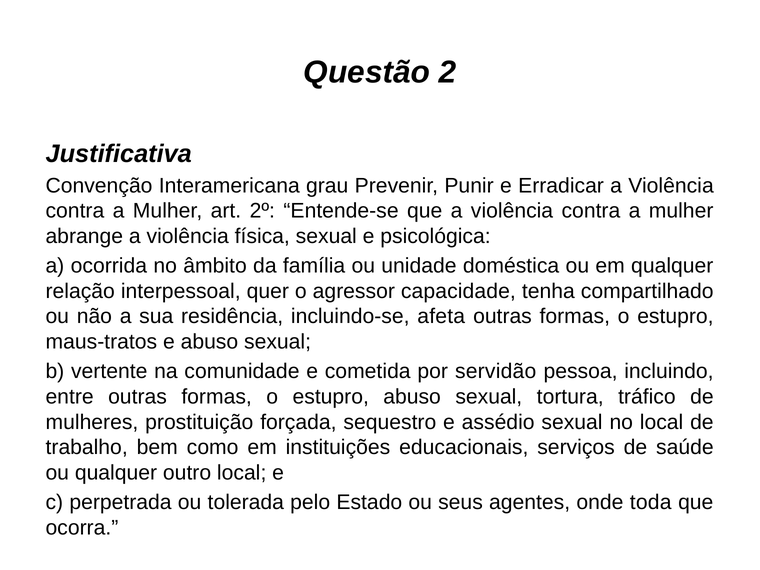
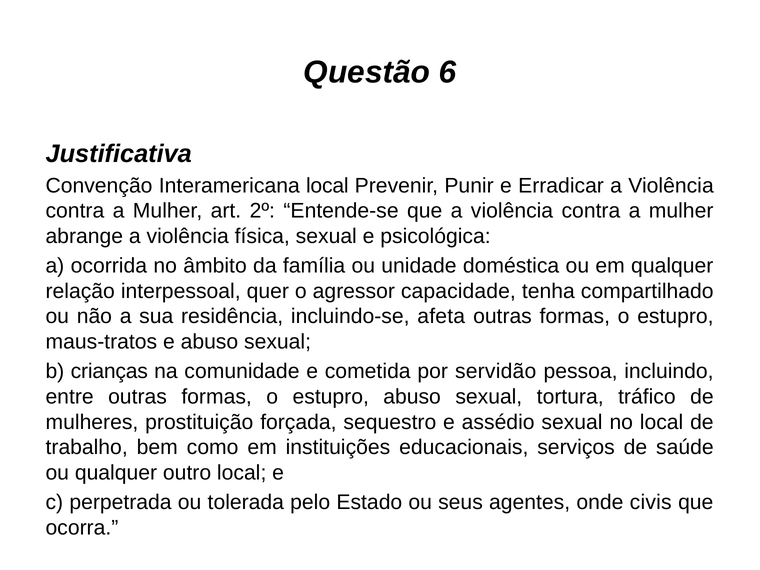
2: 2 -> 6
Interamericana grau: grau -> local
vertente: vertente -> crianças
toda: toda -> civis
